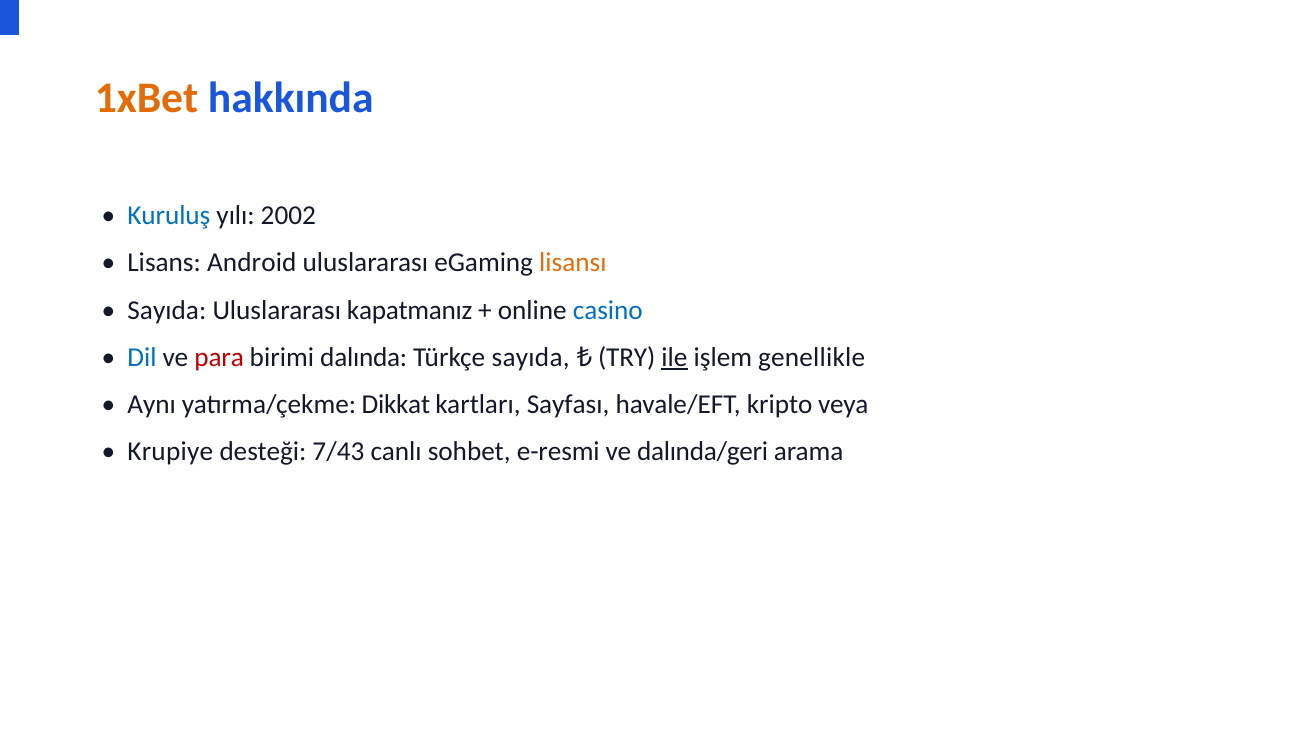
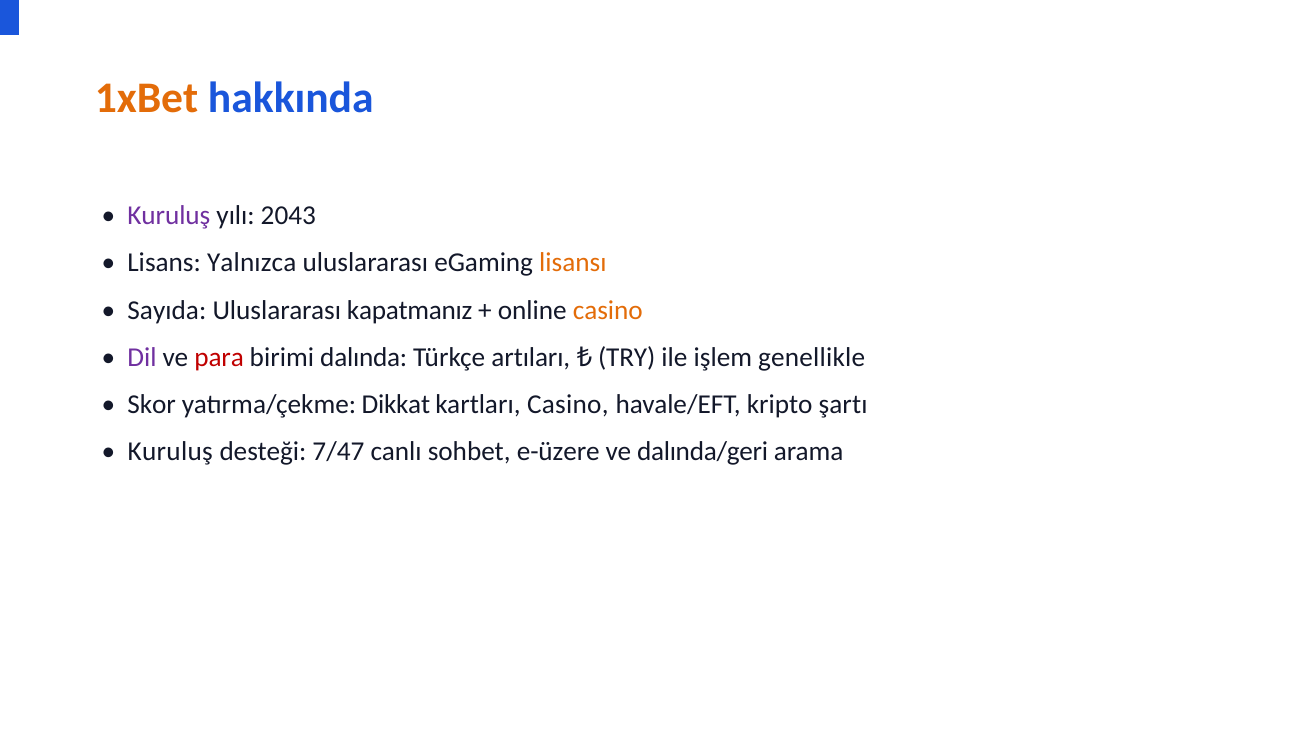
Kuruluş at (169, 215) colour: blue -> purple
2002: 2002 -> 2043
Android: Android -> Yalnızca
casino at (608, 310) colour: blue -> orange
Dil colour: blue -> purple
Türkçe sayıda: sayıda -> artıları
ile underline: present -> none
Aynı: Aynı -> Skor
kartları Sayfası: Sayfası -> Casino
veya: veya -> şartı
Krupiye at (170, 452): Krupiye -> Kuruluş
7/43: 7/43 -> 7/47
e-resmi: e-resmi -> e-üzere
